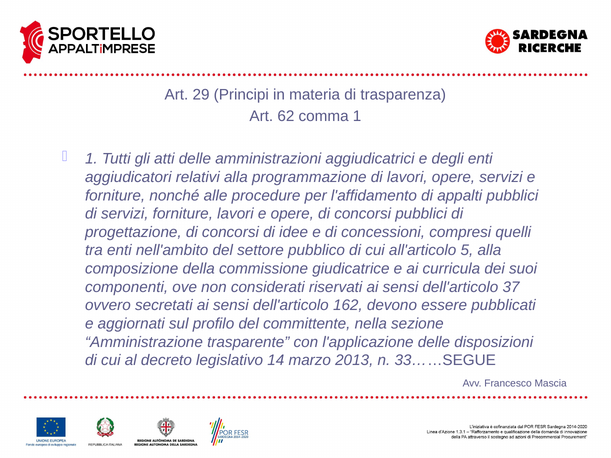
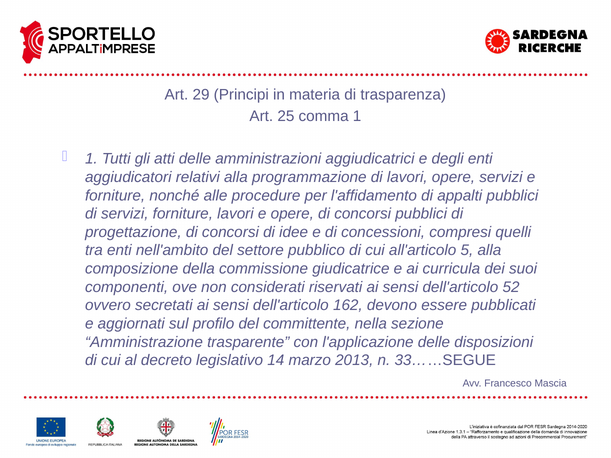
62: 62 -> 25
37: 37 -> 52
